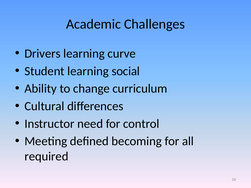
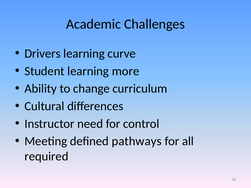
social: social -> more
becoming: becoming -> pathways
